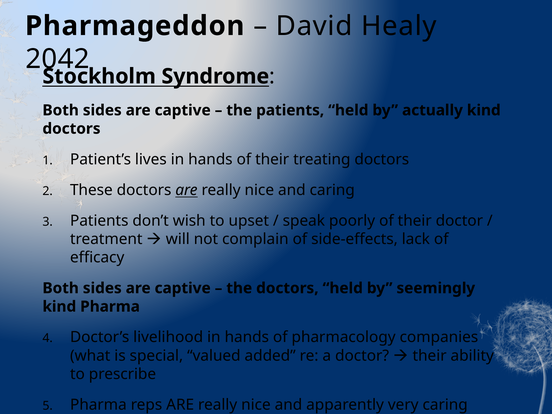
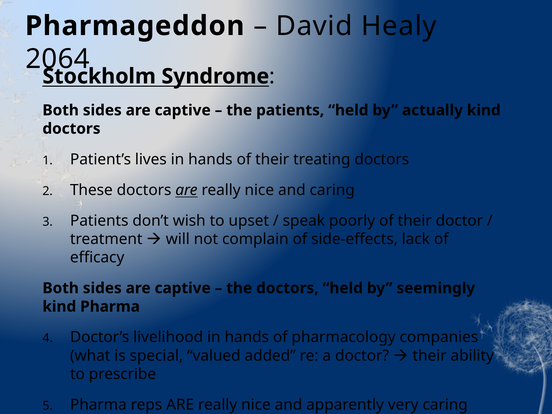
2042: 2042 -> 2064
